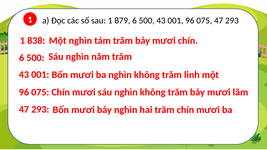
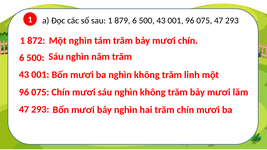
838: 838 -> 872
